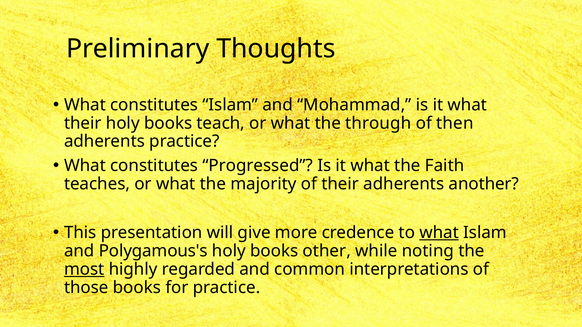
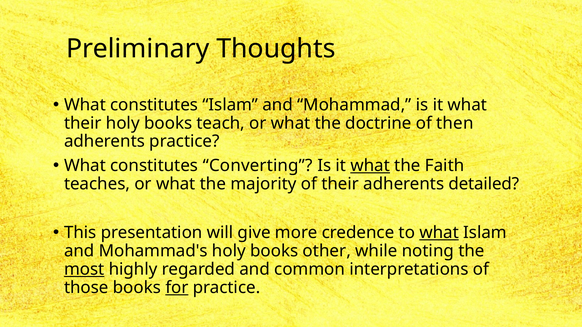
through: through -> doctrine
Progressed: Progressed -> Converting
what at (370, 166) underline: none -> present
another: another -> detailed
Polygamous's: Polygamous's -> Mohammad's
for underline: none -> present
